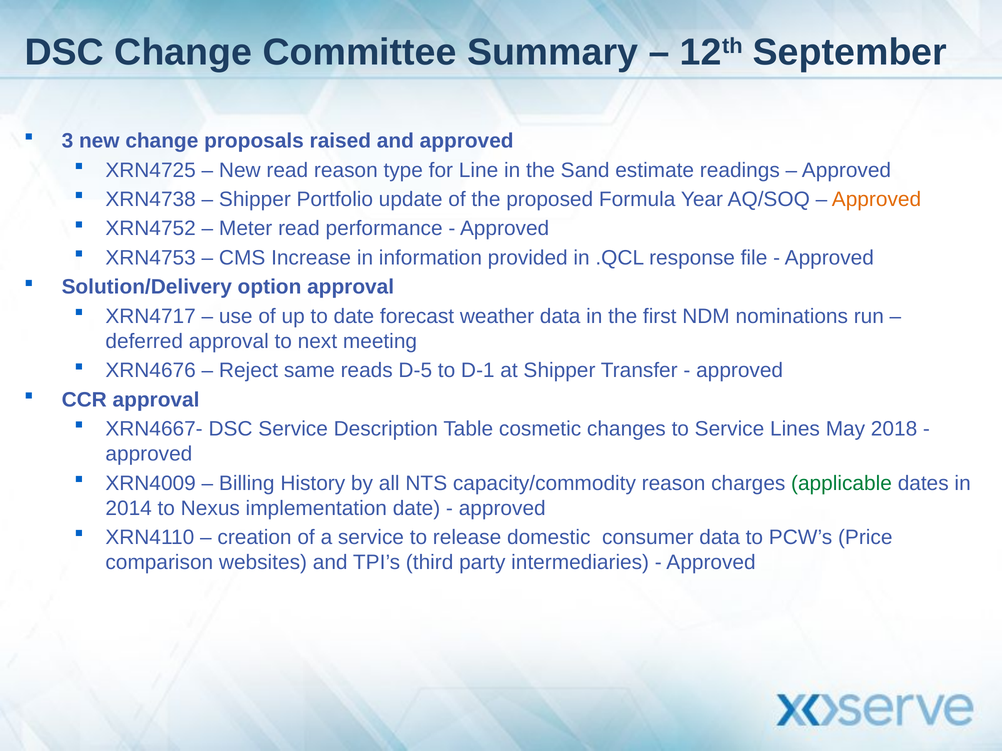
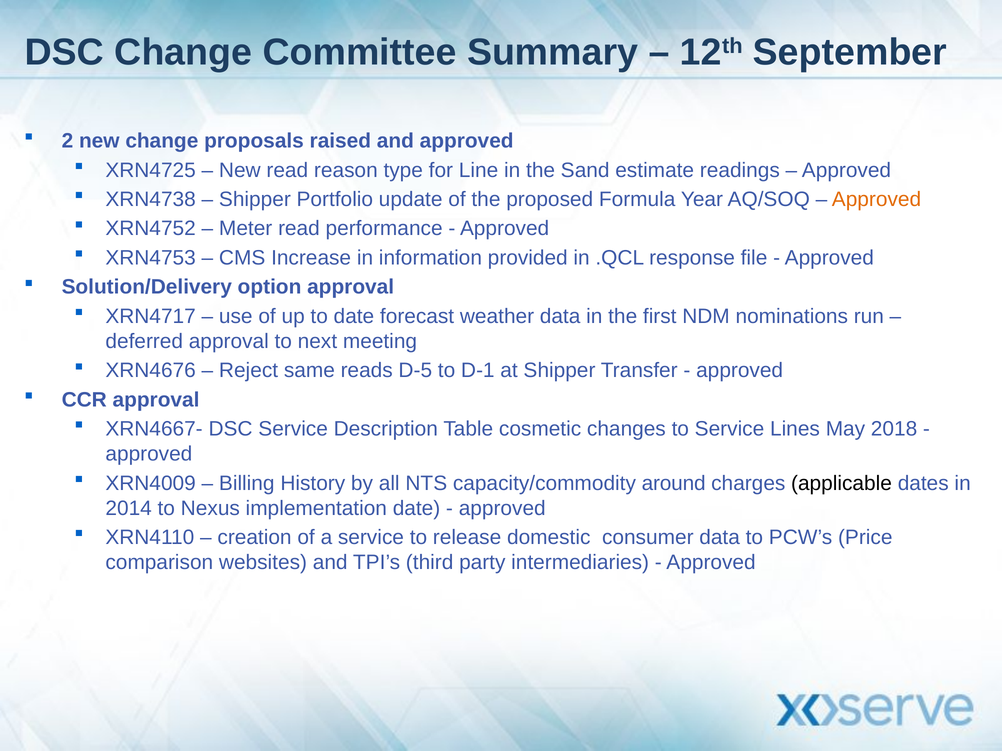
3: 3 -> 2
capacity/commodity reason: reason -> around
applicable colour: green -> black
